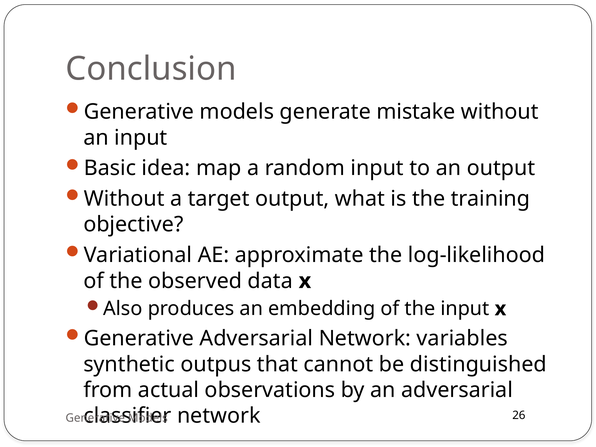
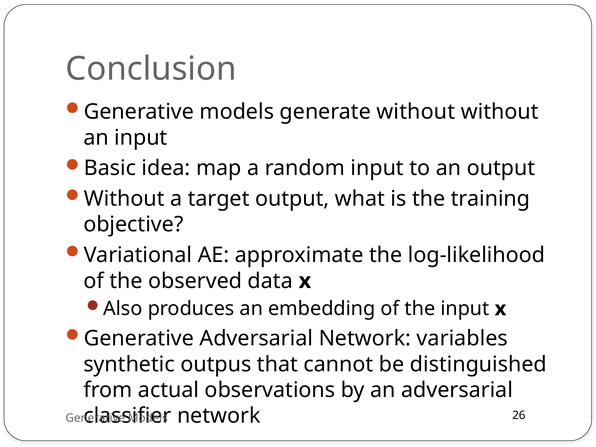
generate mistake: mistake -> without
